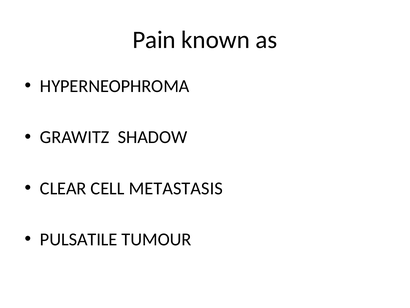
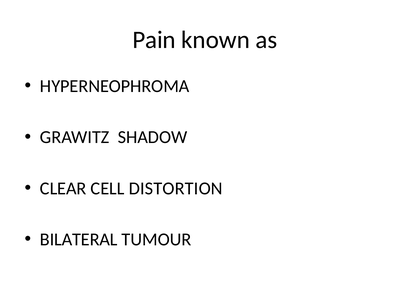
METASTASIS: METASTASIS -> DISTORTION
PULSATILE: PULSATILE -> BILATERAL
